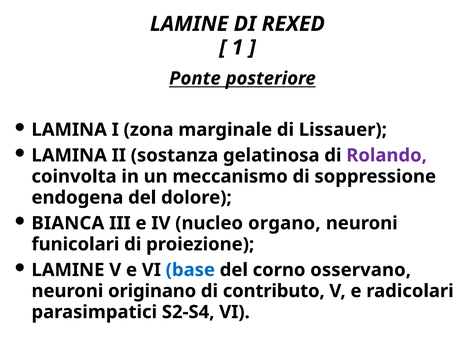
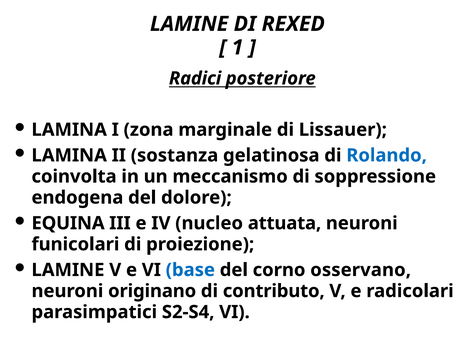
Ponte: Ponte -> Radici
Rolando colour: purple -> blue
BIANCA: BIANCA -> EQUINA
organo: organo -> attuata
